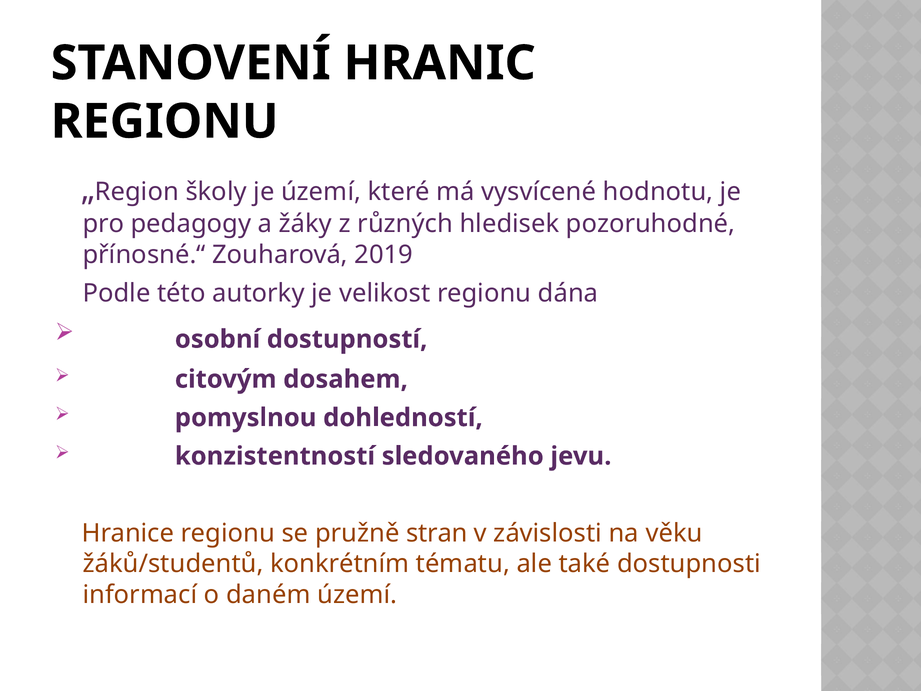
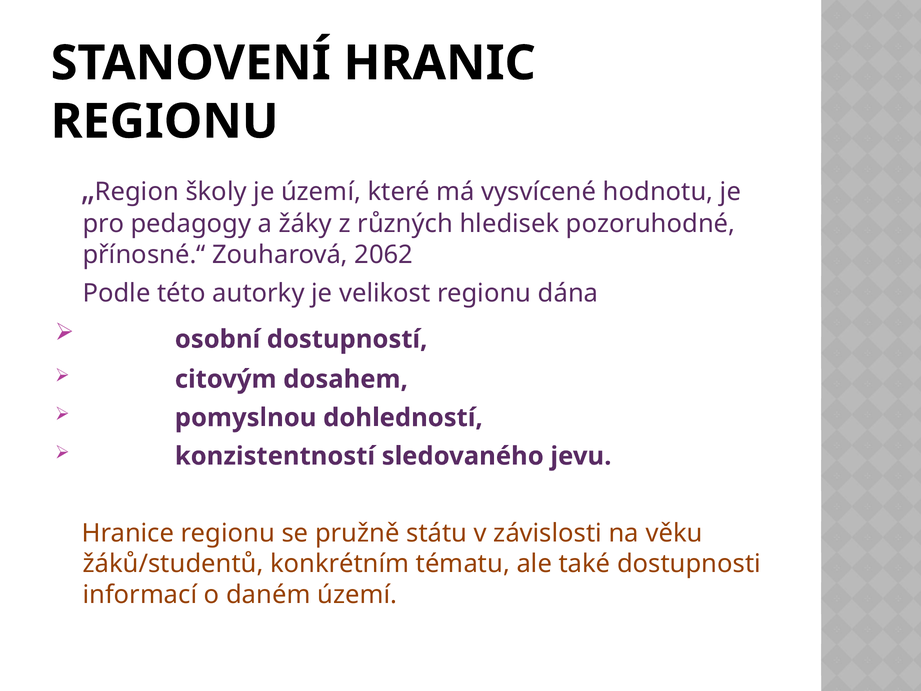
2019: 2019 -> 2062
stran: stran -> státu
